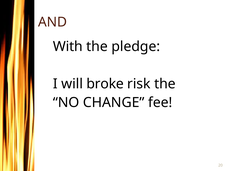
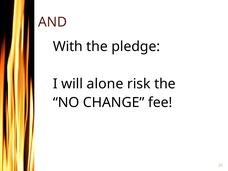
broke: broke -> alone
